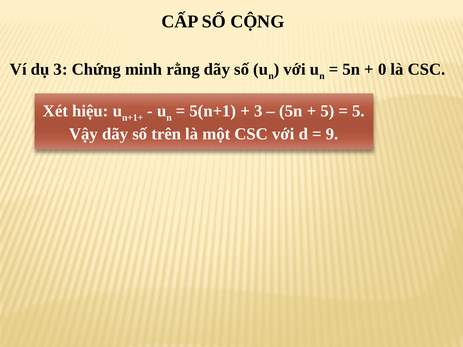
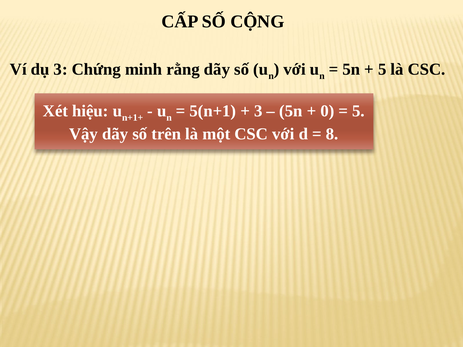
0 at (382, 70): 0 -> 5
5 at (327, 111): 5 -> 0
9: 9 -> 8
